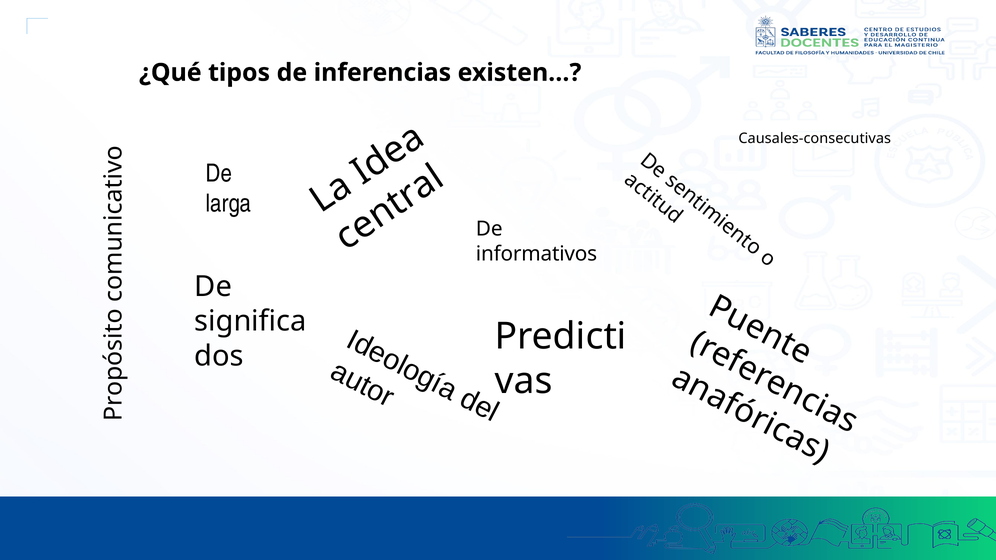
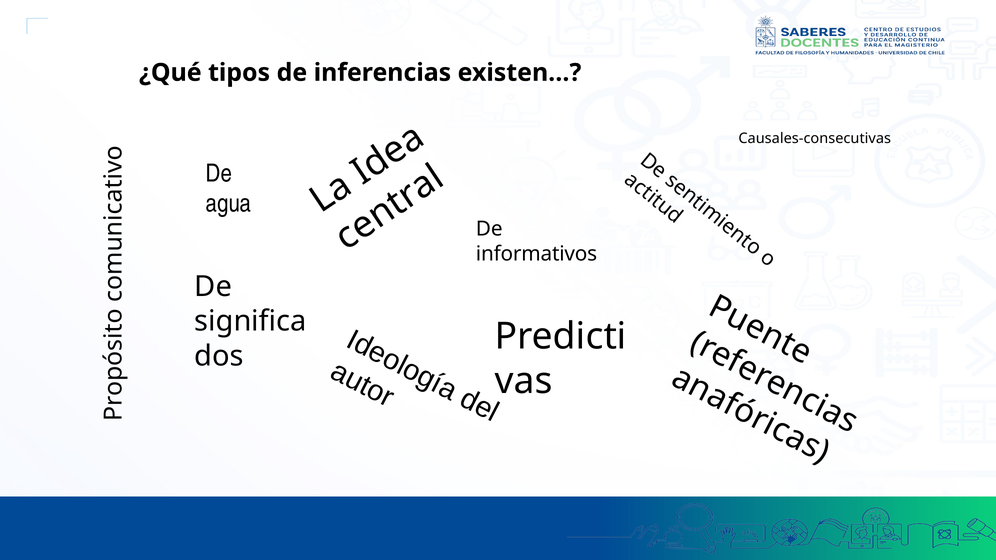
larga: larga -> agua
